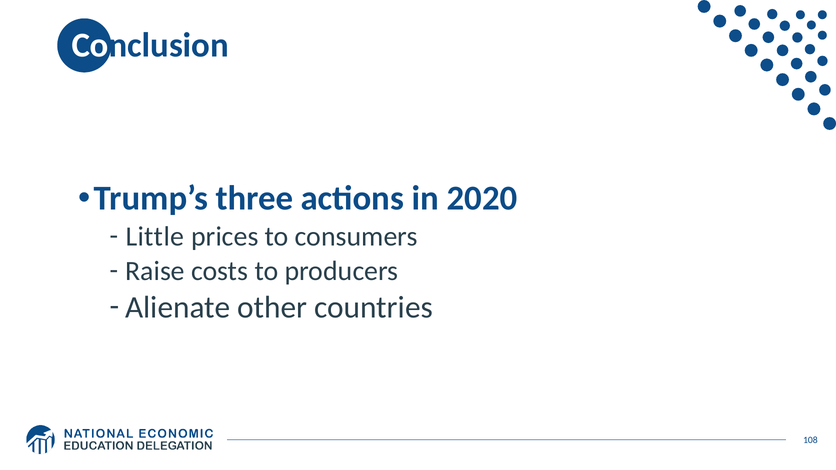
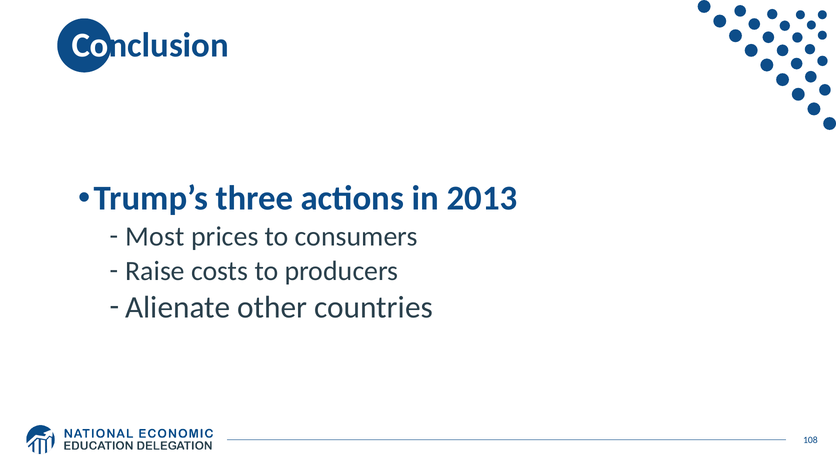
2020: 2020 -> 2013
Little: Little -> Most
